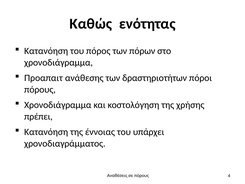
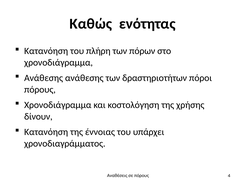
πόρος: πόρος -> πλήρη
Προαπαιτ at (44, 78): Προαπαιτ -> Ανάθεσης
πρέπει: πρέπει -> δίνουν
